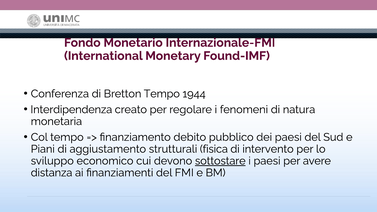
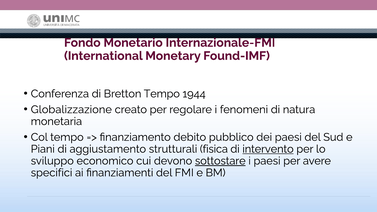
Interdipendenza: Interdipendenza -> Globalizzazione
intervento underline: none -> present
distanza: distanza -> specifici
